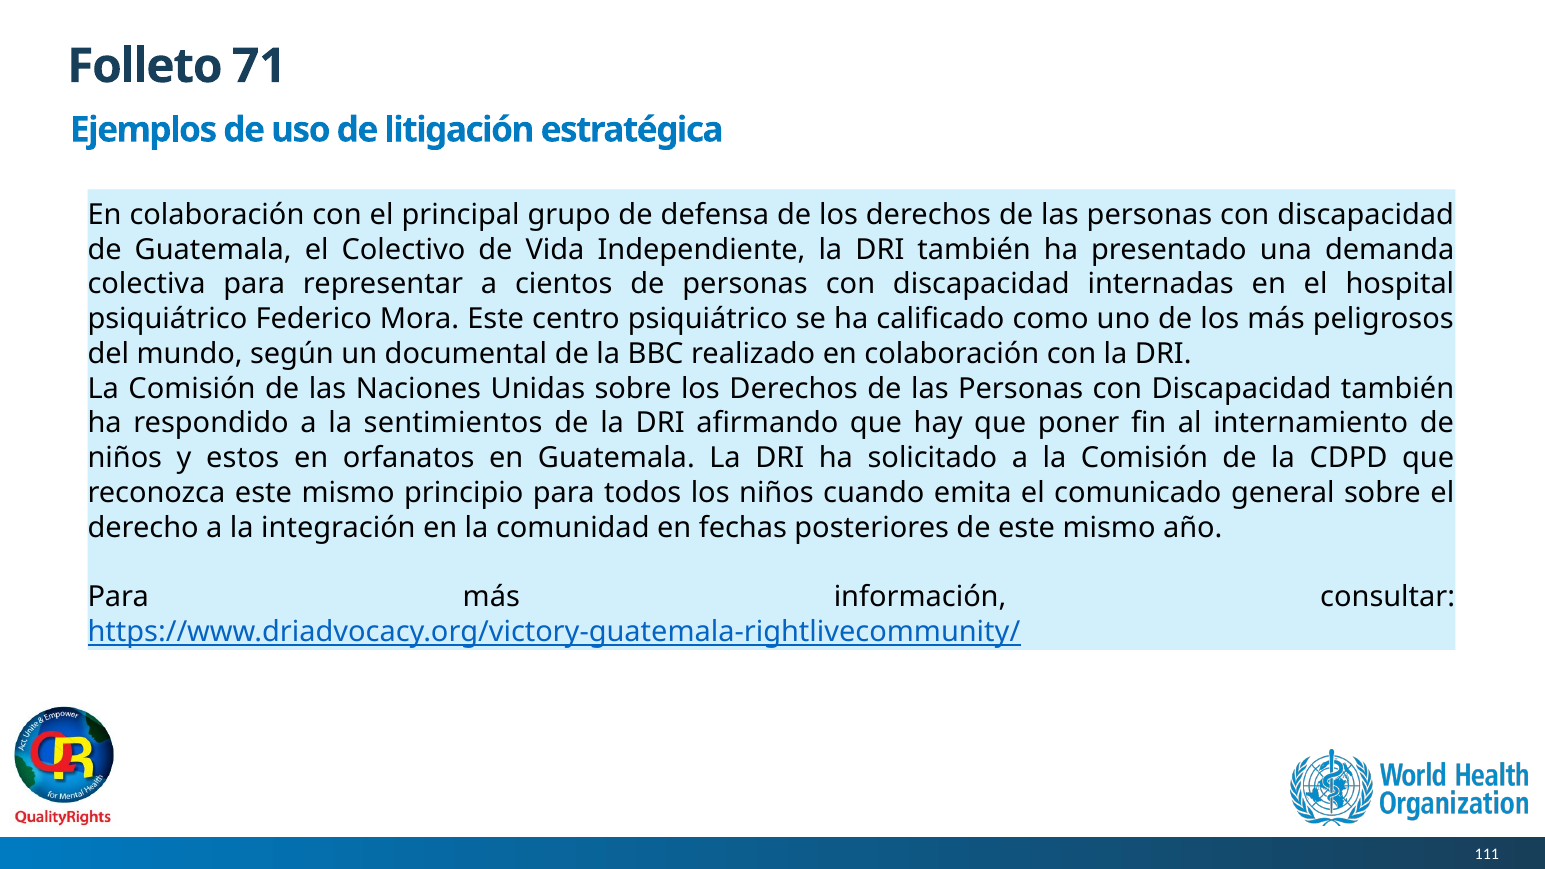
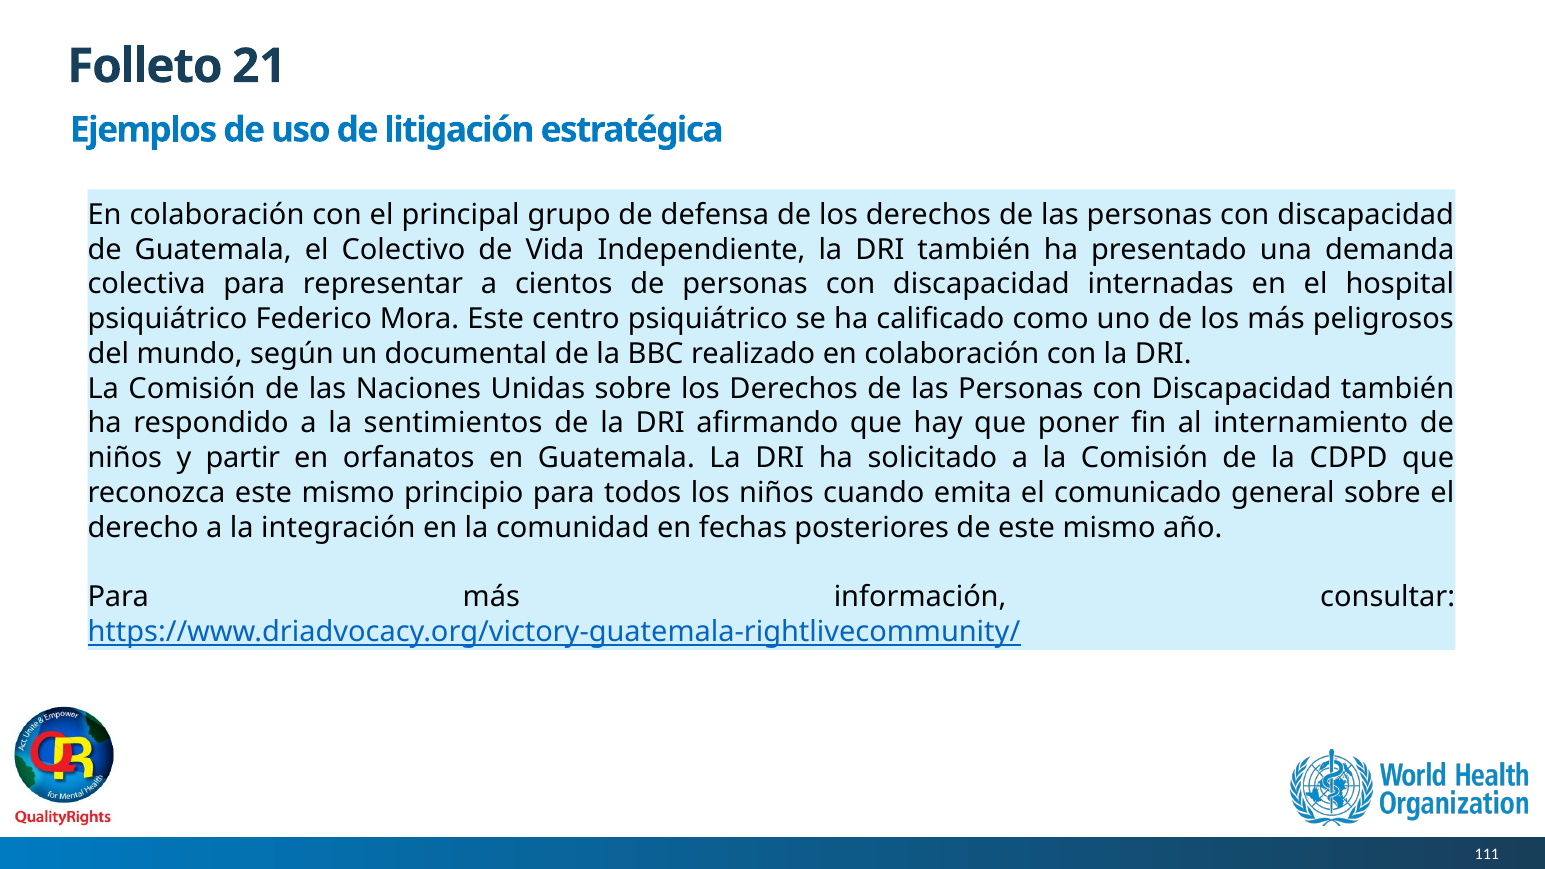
71: 71 -> 21
estos: estos -> partir
